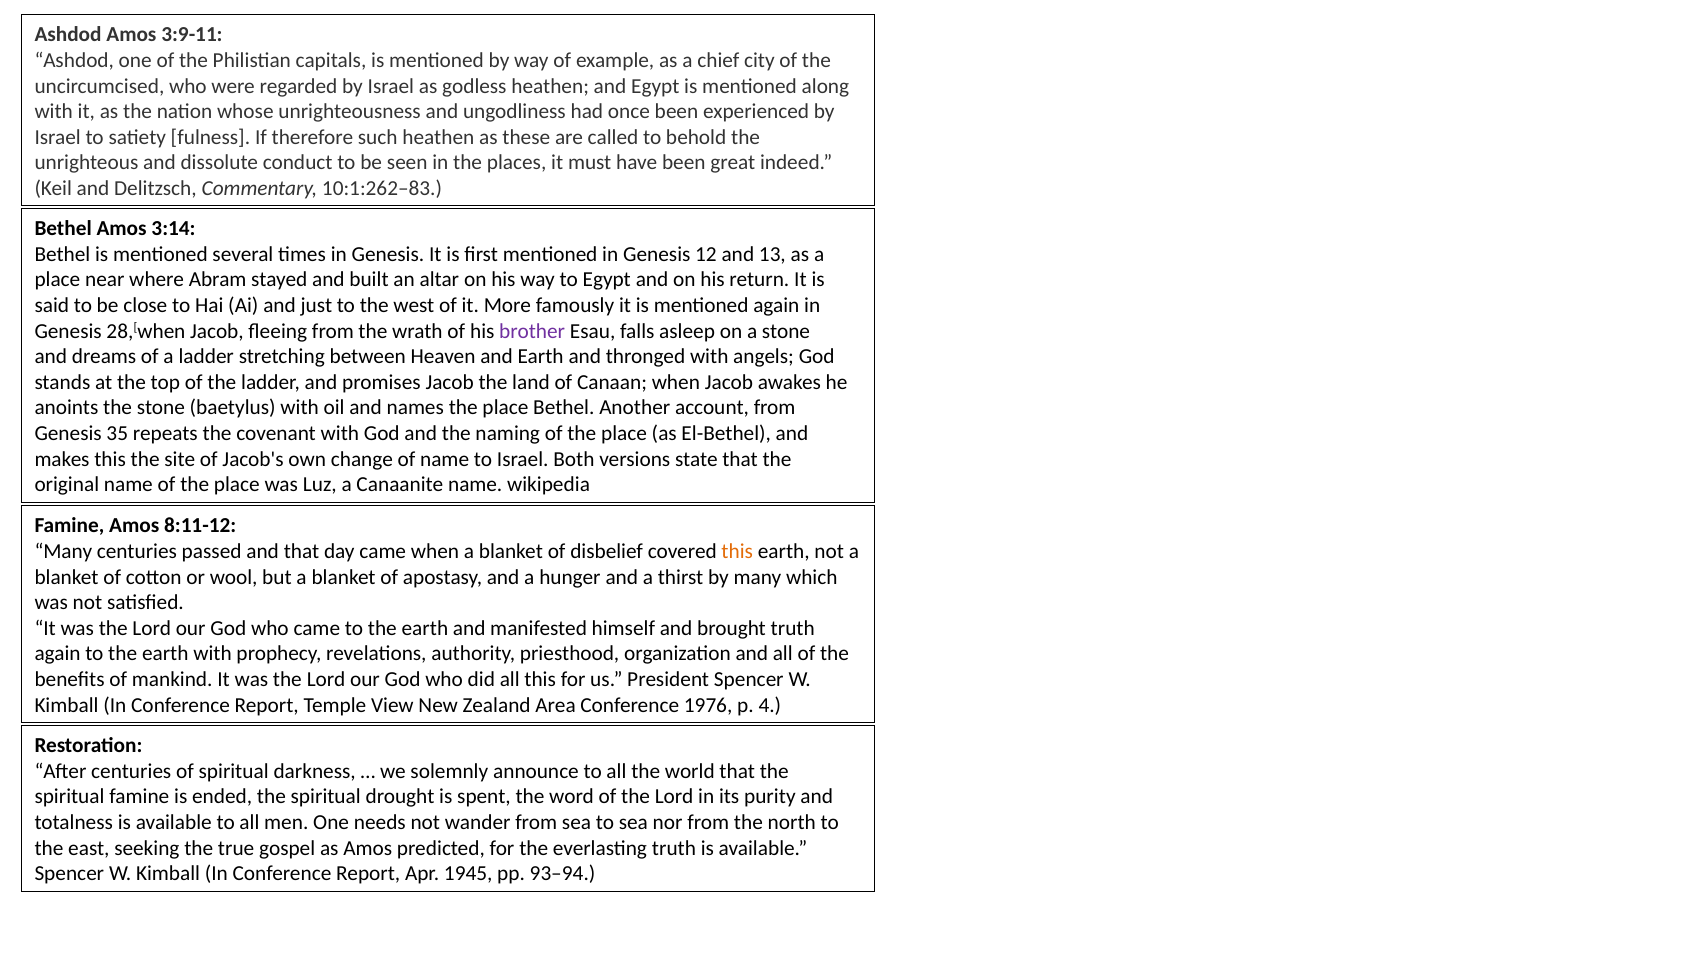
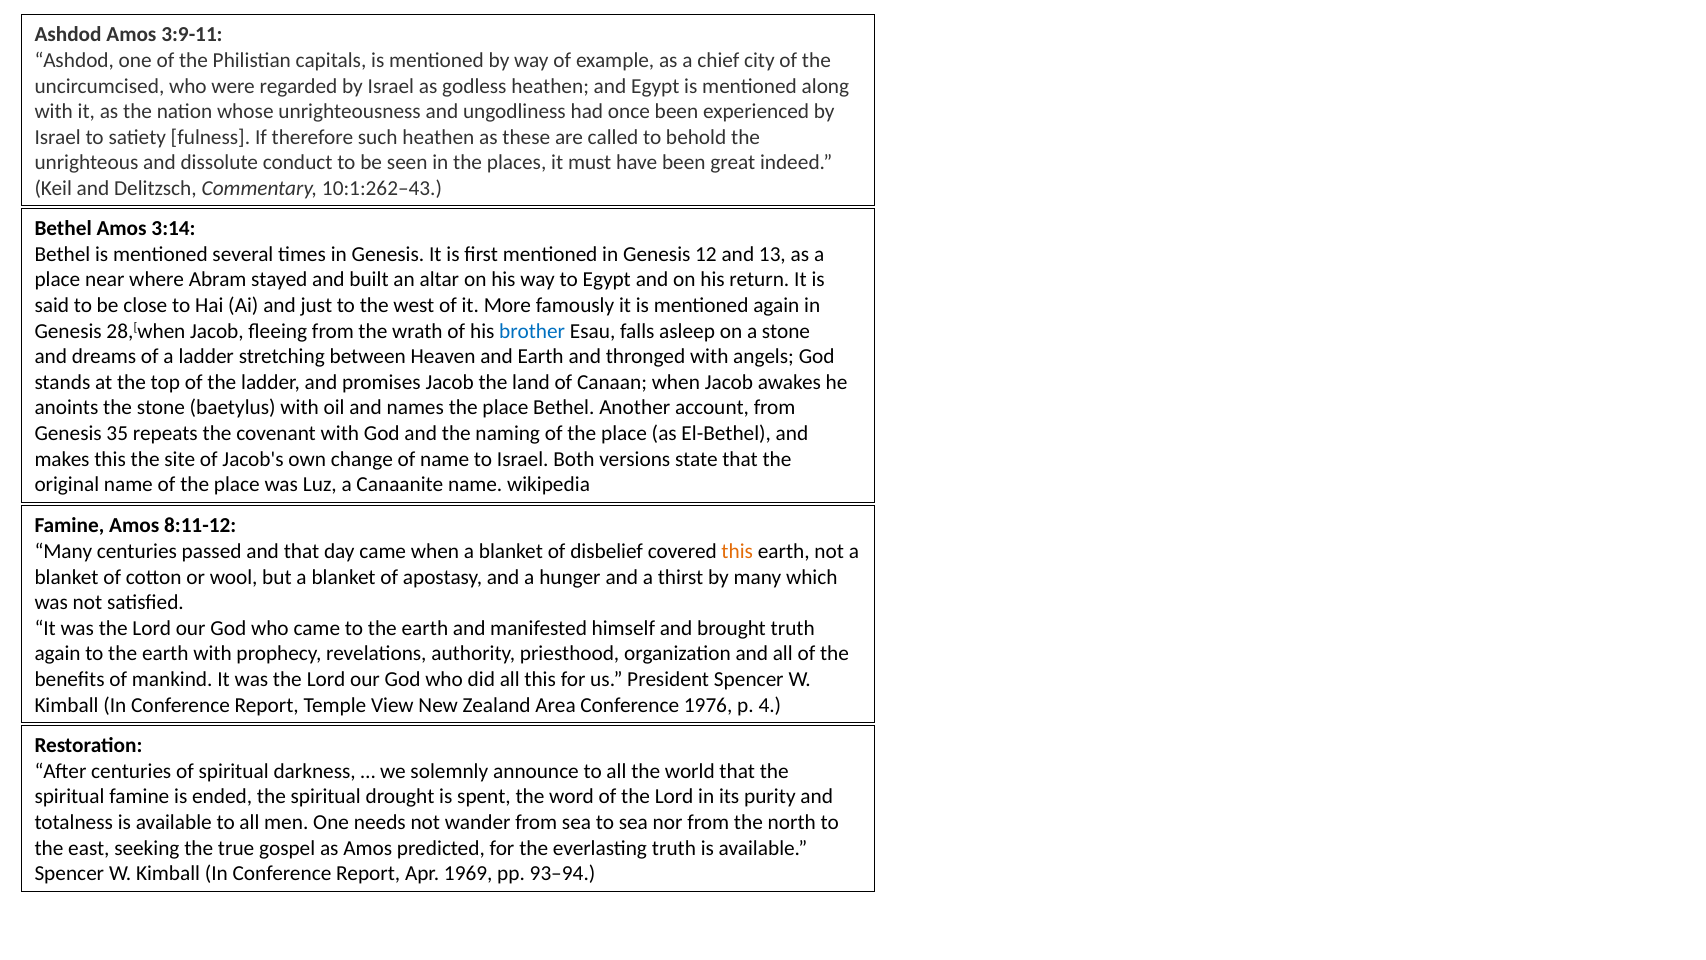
10:1:262–83: 10:1:262–83 -> 10:1:262–43
brother colour: purple -> blue
1945: 1945 -> 1969
